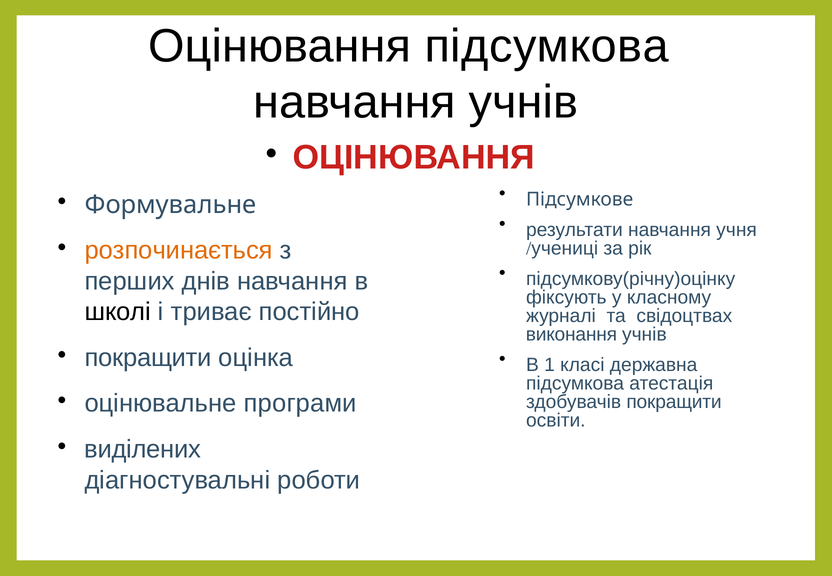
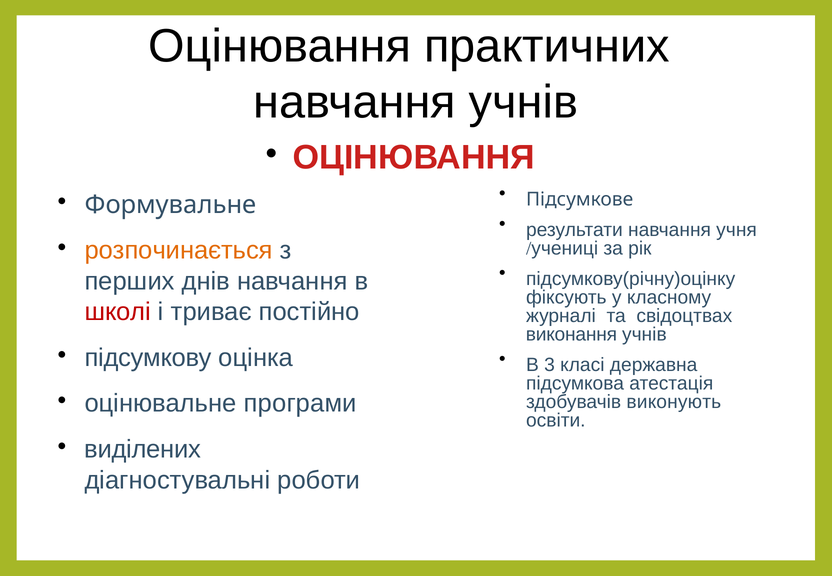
Оцінювання підсумкова: підсумкова -> практичних
школі colour: black -> red
покращити at (148, 358): покращити -> підсумкову
1: 1 -> 3
здобувачів покращити: покращити -> виконують
